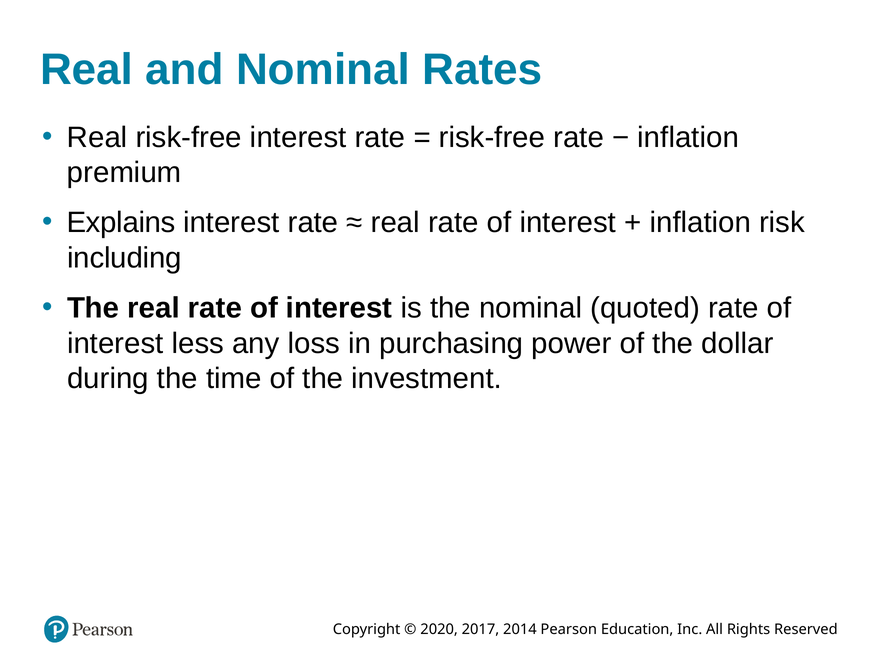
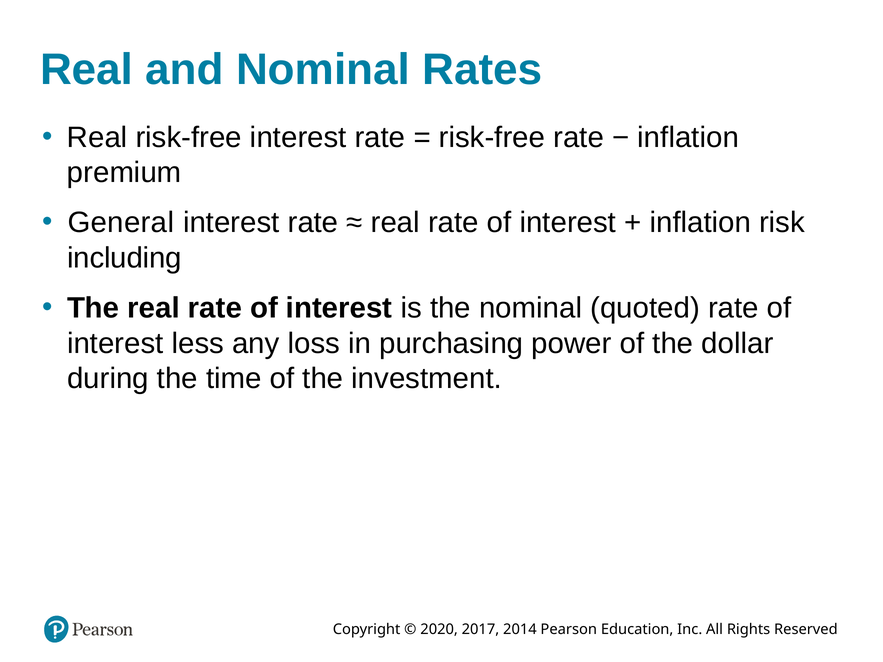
Explains: Explains -> General
